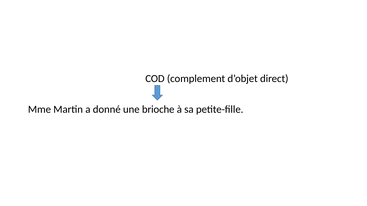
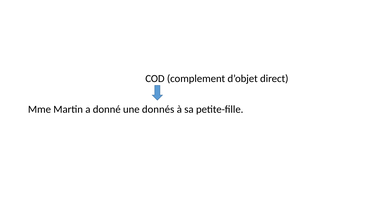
brioche: brioche -> donnés
